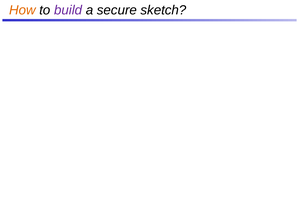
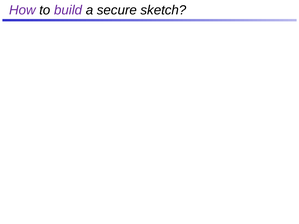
How colour: orange -> purple
